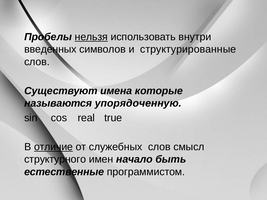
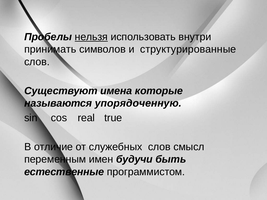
введенных: введенных -> принимать
отличие underline: present -> none
структурного: структурного -> переменным
начало: начало -> будучи
